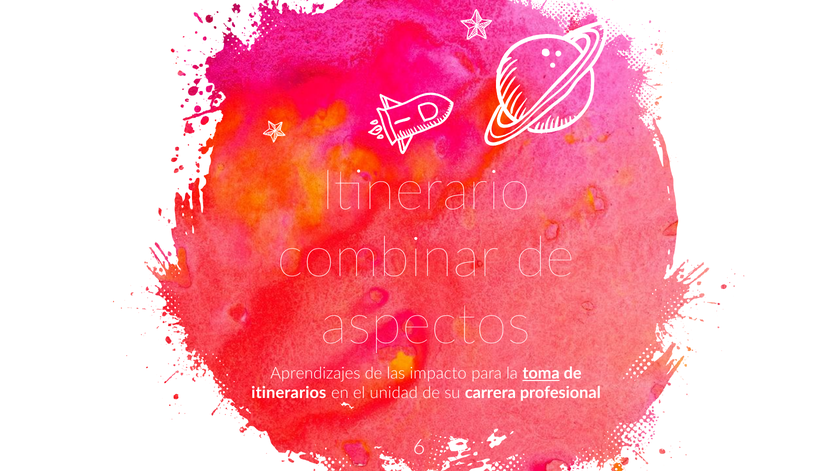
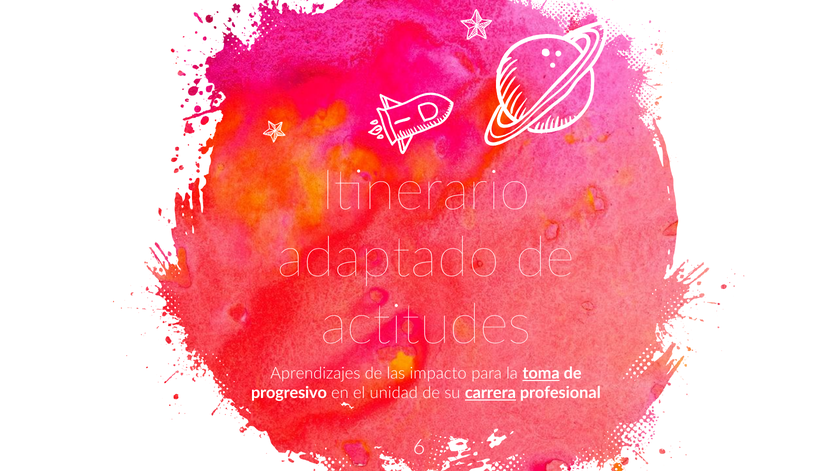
combinar: combinar -> adaptado
aspectos: aspectos -> actitudes
itinerarios: itinerarios -> progresivo
carrera underline: none -> present
